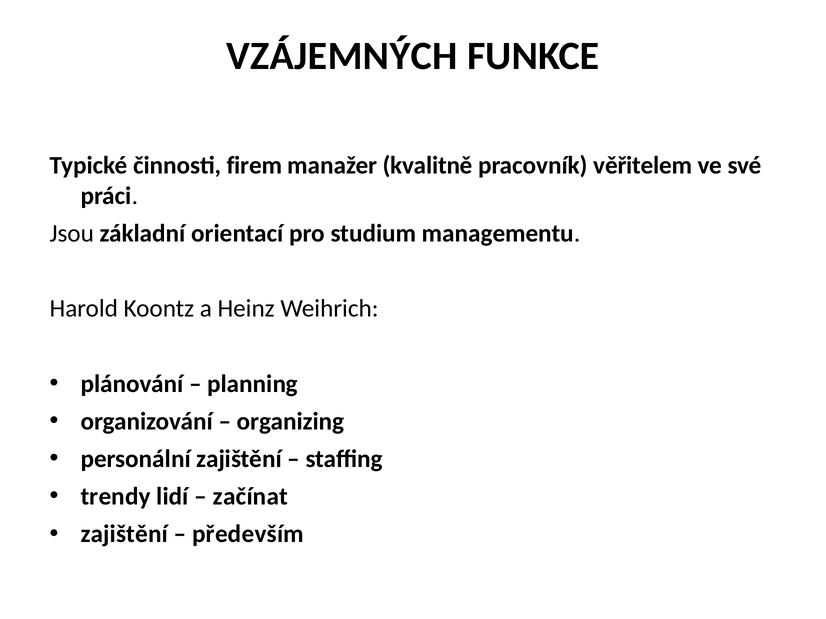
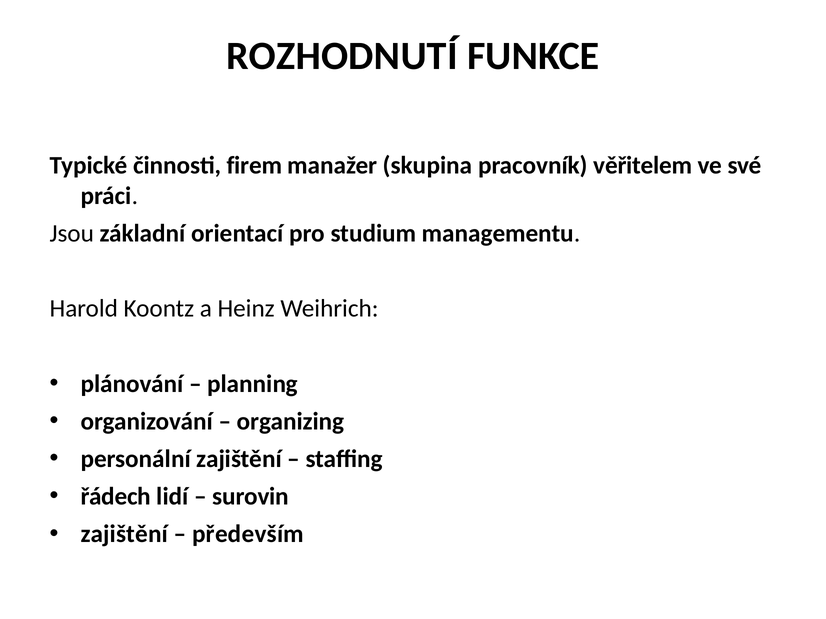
VZÁJEMNÝCH: VZÁJEMNÝCH -> ROZHODNUTÍ
kvalitně: kvalitně -> skupina
trendy: trendy -> řádech
začínat: začínat -> surovin
